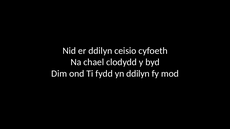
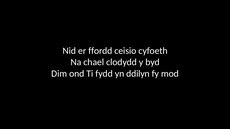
er ddilyn: ddilyn -> ffordd
